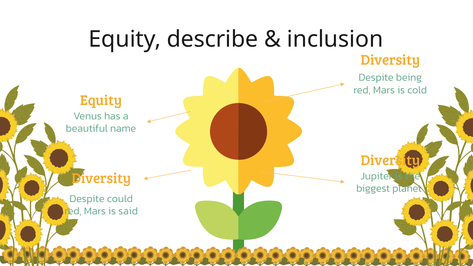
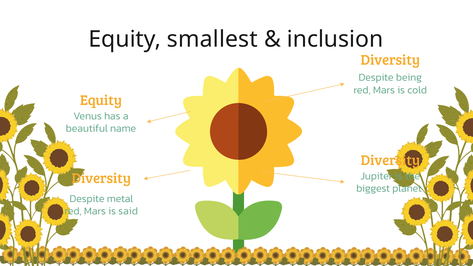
describe: describe -> smallest
could: could -> metal
